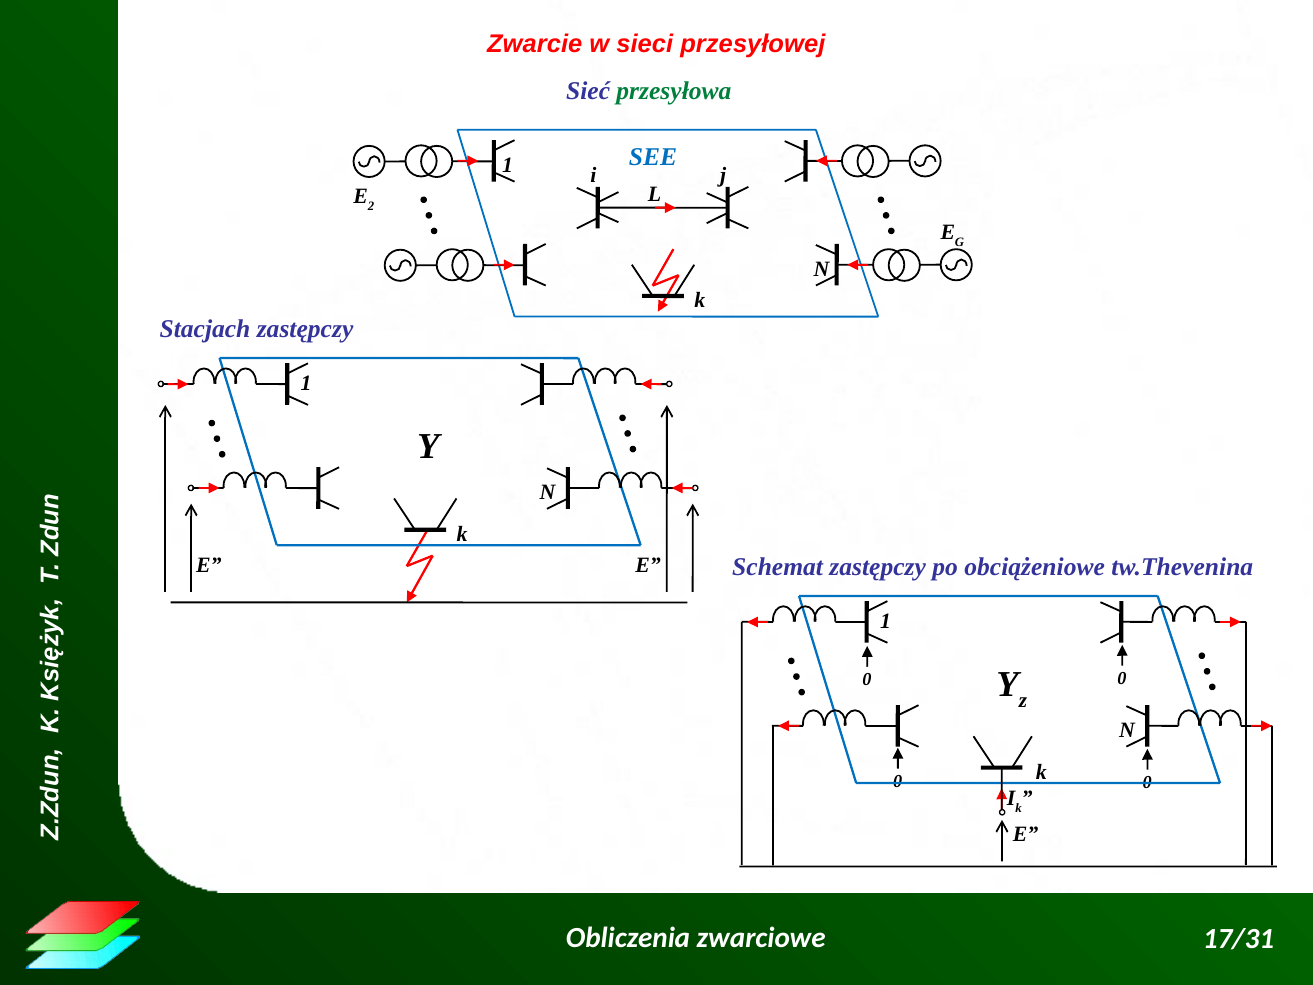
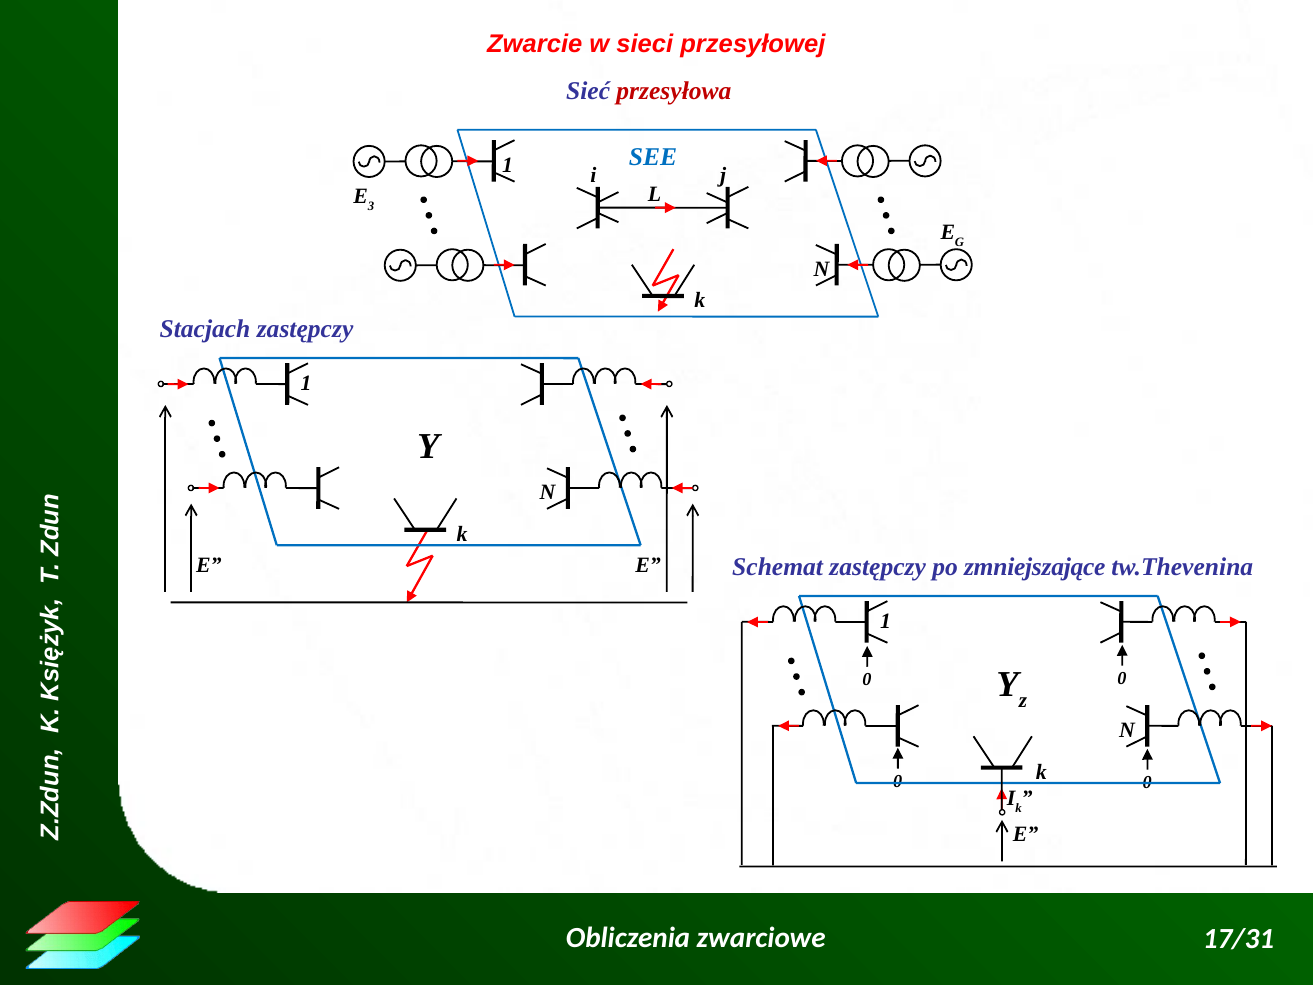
przesyłowa colour: green -> red
2: 2 -> 3
obciążeniowe: obciążeniowe -> zmniejszające
